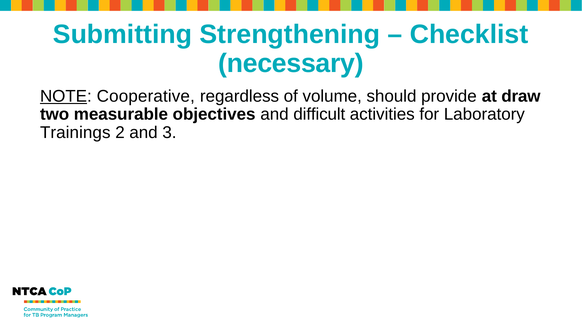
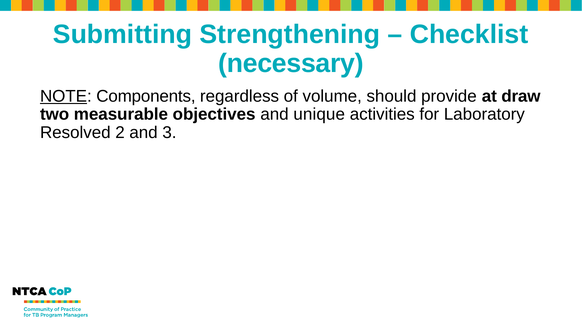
Cooperative: Cooperative -> Components
difficult: difficult -> unique
Trainings: Trainings -> Resolved
